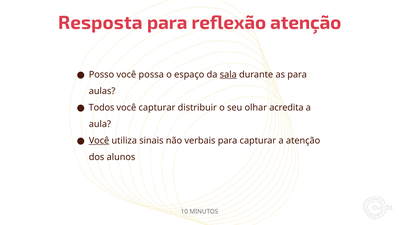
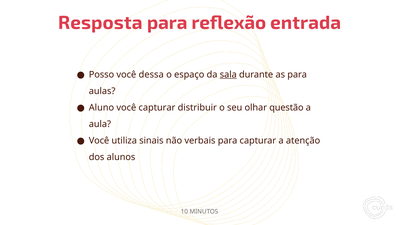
reflexão atenção: atenção -> entrada
possa: possa -> dessa
Todos: Todos -> Aluno
acredita: acredita -> questão
Você at (99, 140) underline: present -> none
